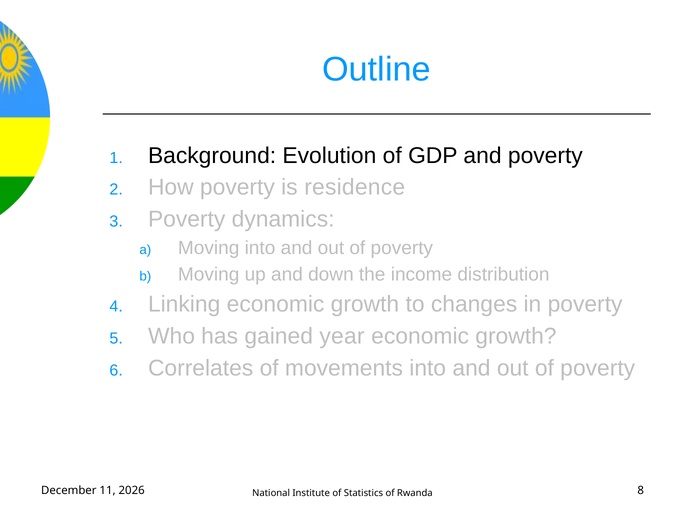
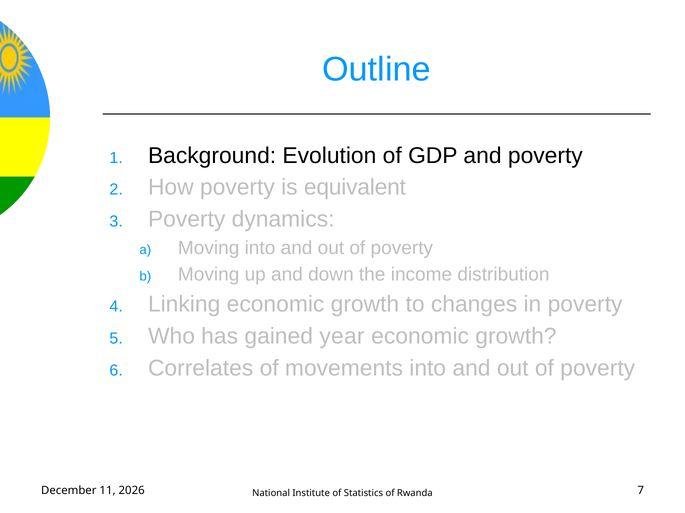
residence: residence -> equivalent
8: 8 -> 7
